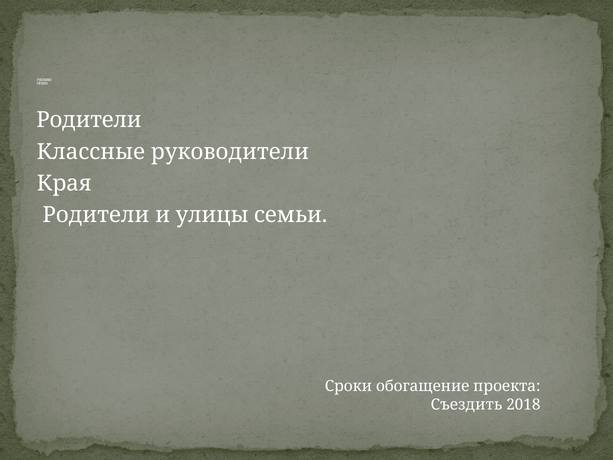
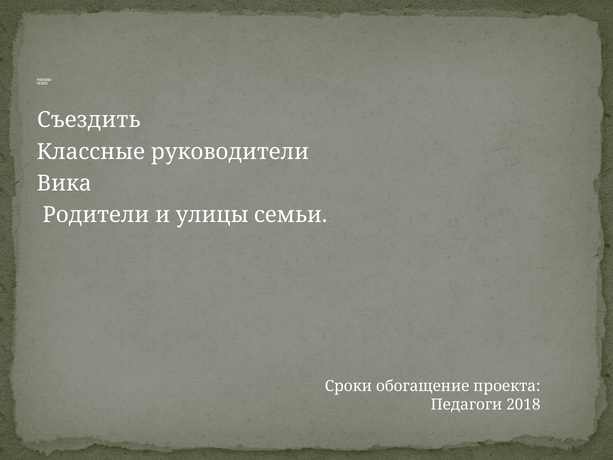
Родители at (89, 120): Родители -> Съездить
Края: Края -> Вика
Съездить: Съездить -> Педагоги
